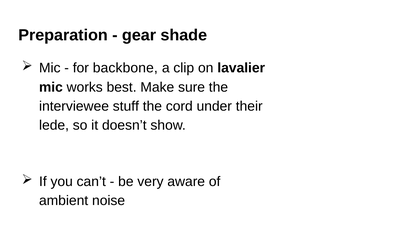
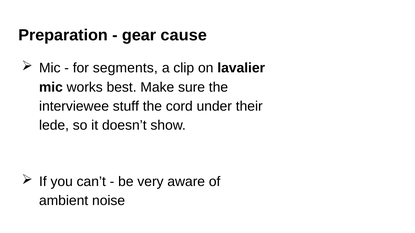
shade: shade -> cause
backbone: backbone -> segments
